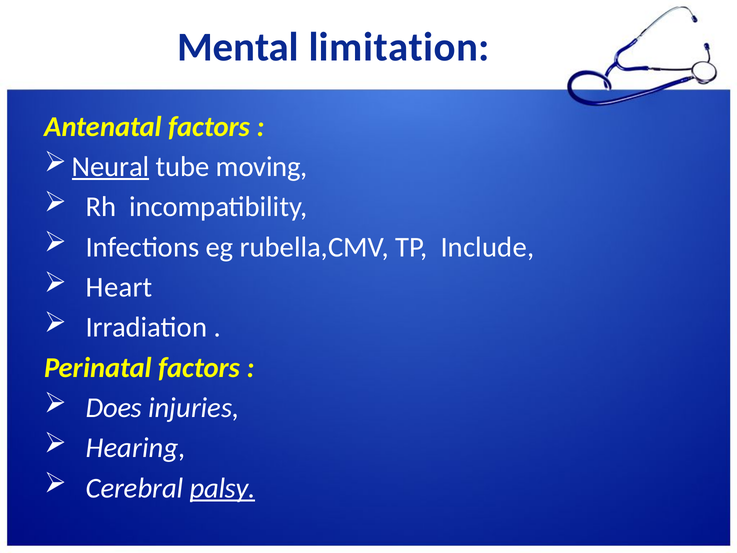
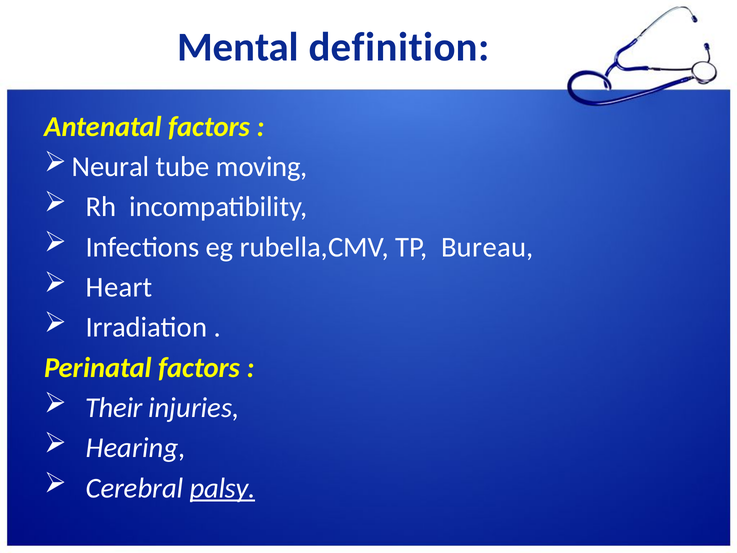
limitation: limitation -> definition
Neural underline: present -> none
Include: Include -> Bureau
Does: Does -> Their
